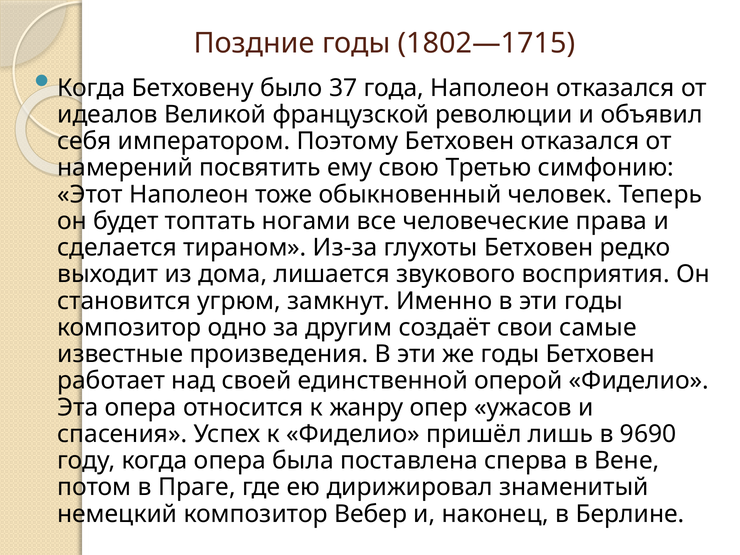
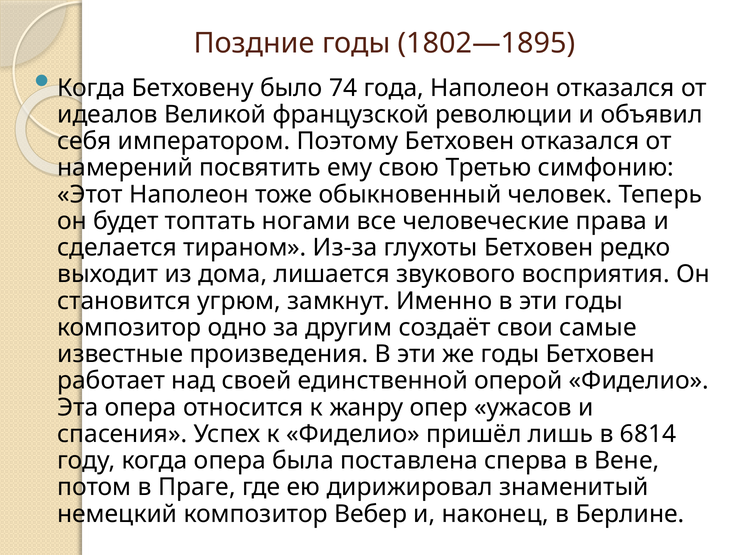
1802—1715: 1802—1715 -> 1802—1895
37: 37 -> 74
9690: 9690 -> 6814
